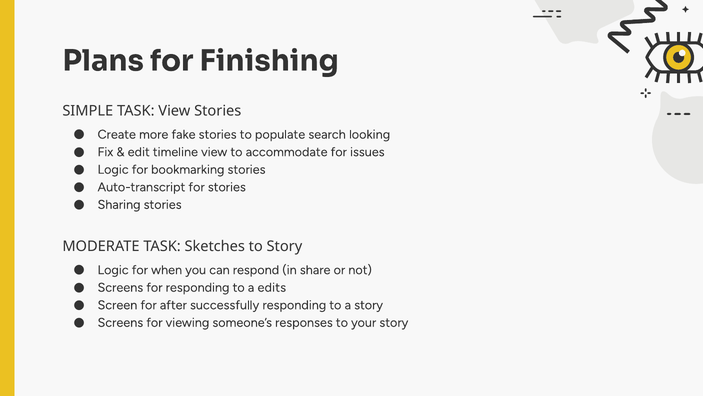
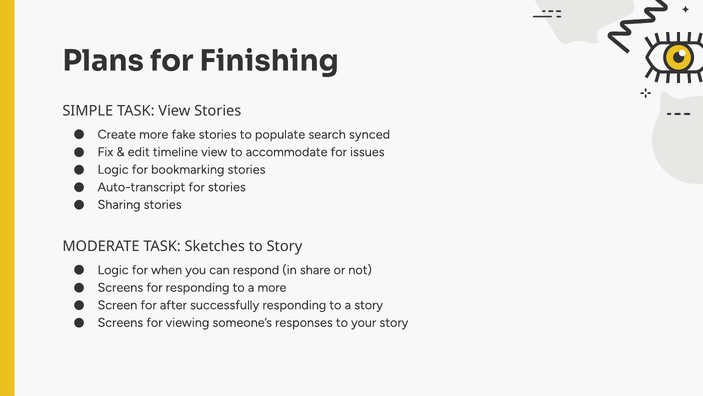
looking: looking -> synced
a edits: edits -> more
